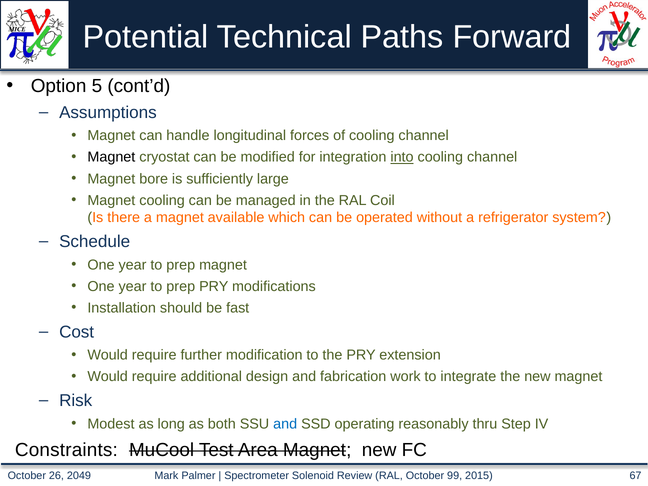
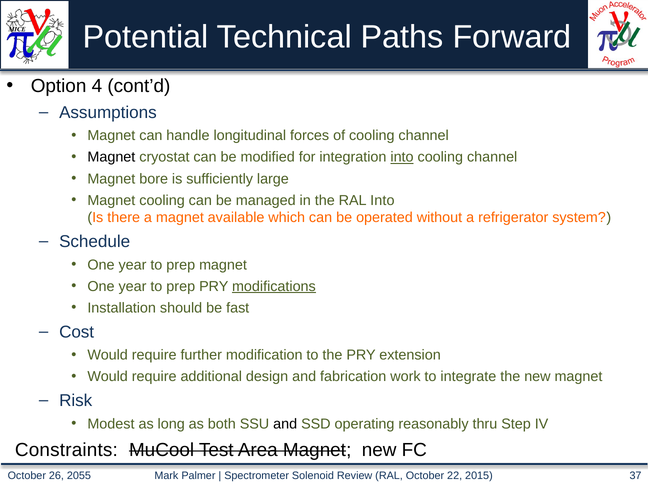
5: 5 -> 4
RAL Coil: Coil -> Into
modifications underline: none -> present
and at (285, 424) colour: blue -> black
2049: 2049 -> 2055
99: 99 -> 22
67: 67 -> 37
